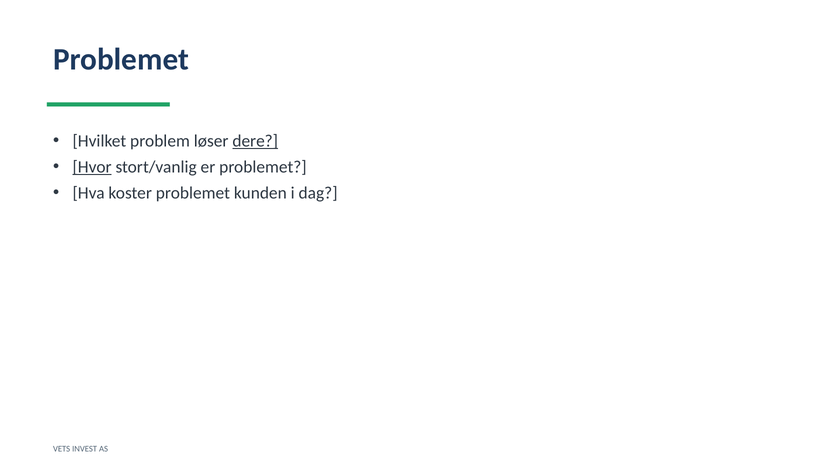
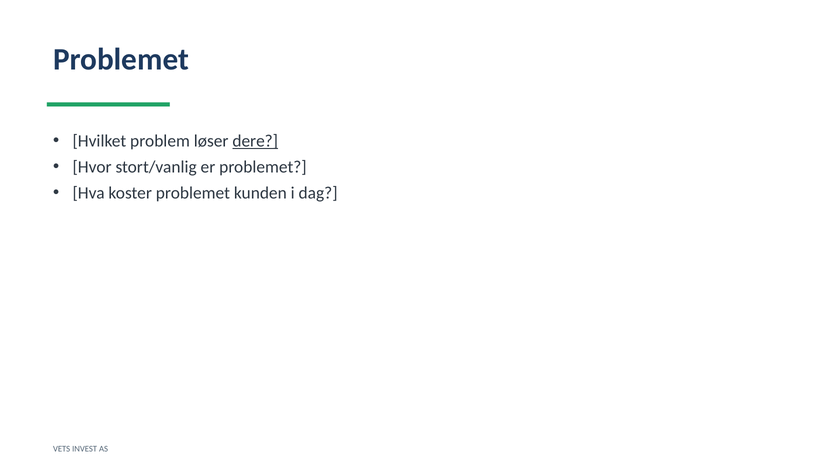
Hvor underline: present -> none
